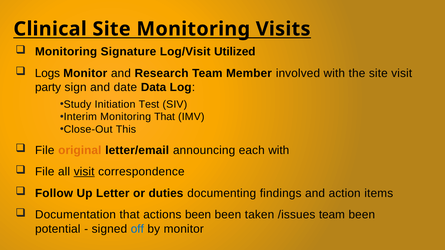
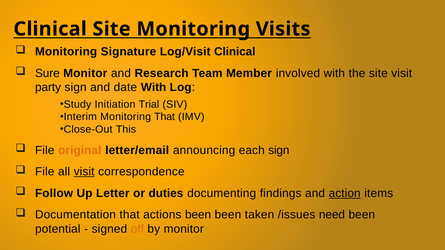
Log/Visit Utilized: Utilized -> Clinical
Logs: Logs -> Sure
date Data: Data -> With
Test: Test -> Trial
each with: with -> sign
action underline: none -> present
/issues team: team -> need
off colour: blue -> orange
